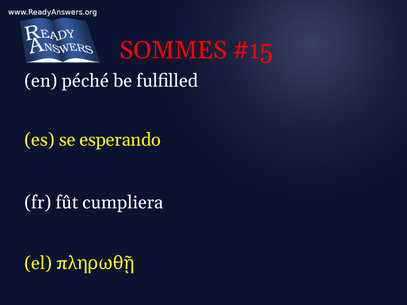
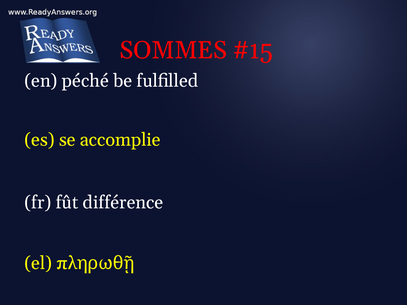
esperando: esperando -> accomplie
cumpliera: cumpliera -> différence
